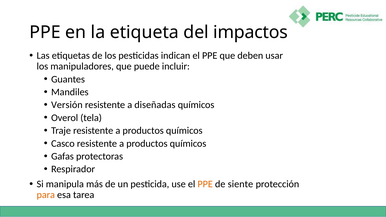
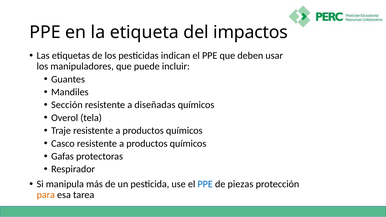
Versión: Versión -> Sección
PPE at (205, 184) colour: orange -> blue
siente: siente -> piezas
